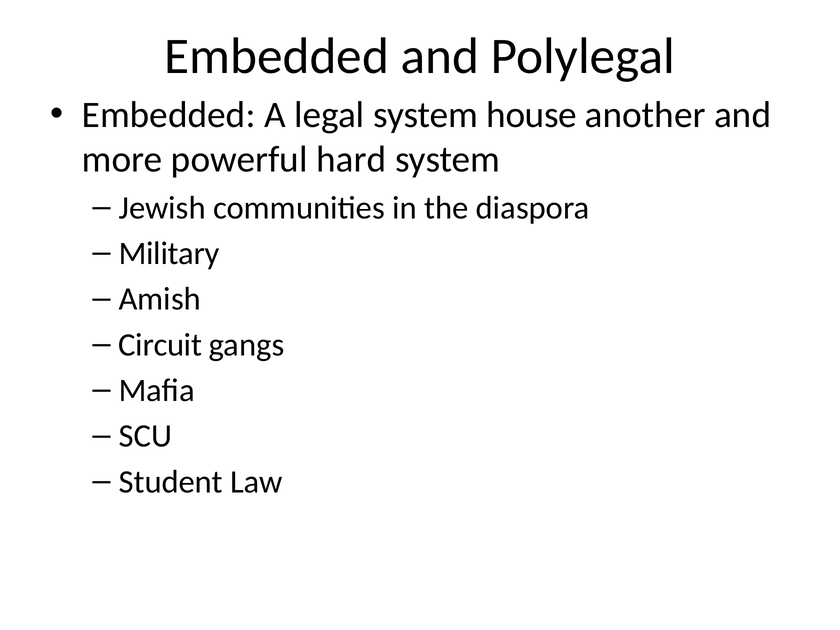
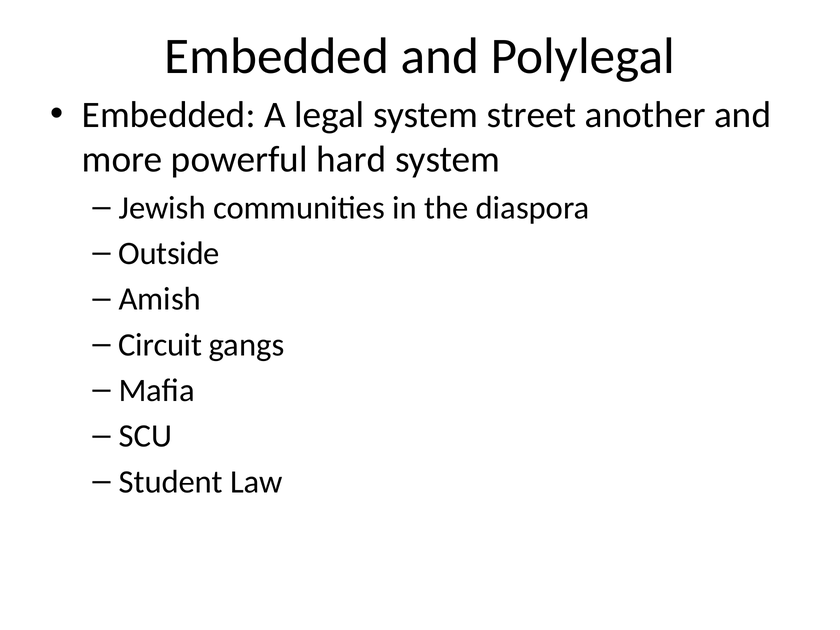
house: house -> street
Military: Military -> Outside
